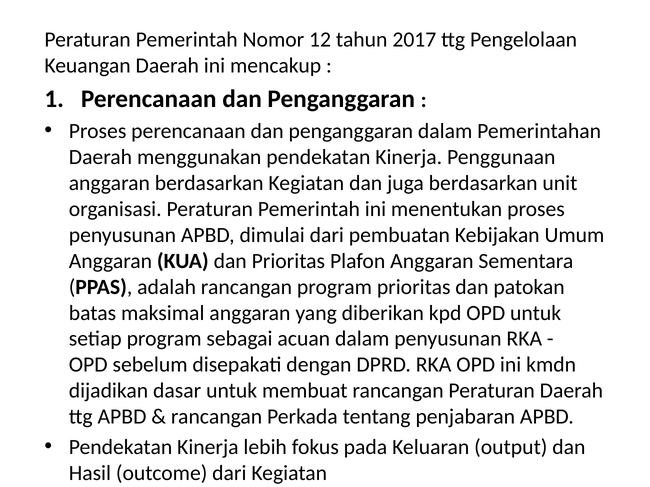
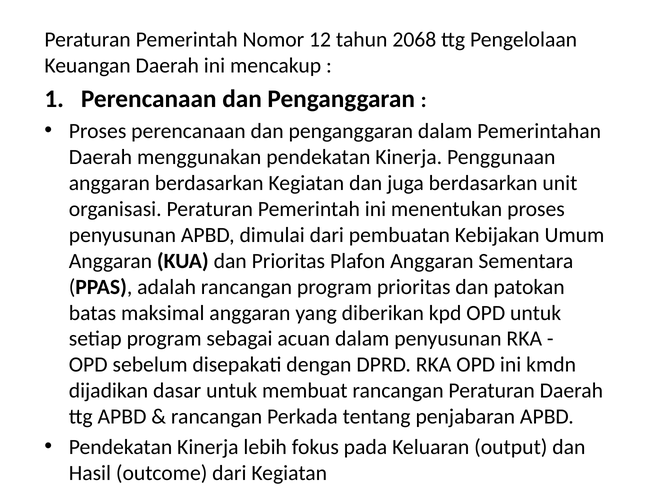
2017: 2017 -> 2068
